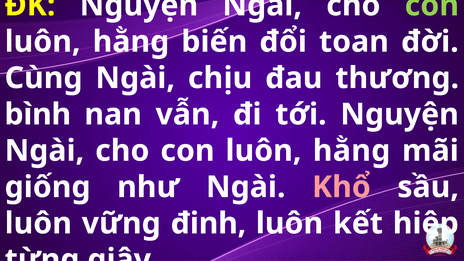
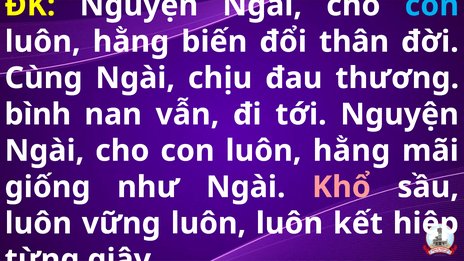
con at (432, 5) colour: light green -> light blue
toan: toan -> thân
vững đinh: đinh -> luôn
